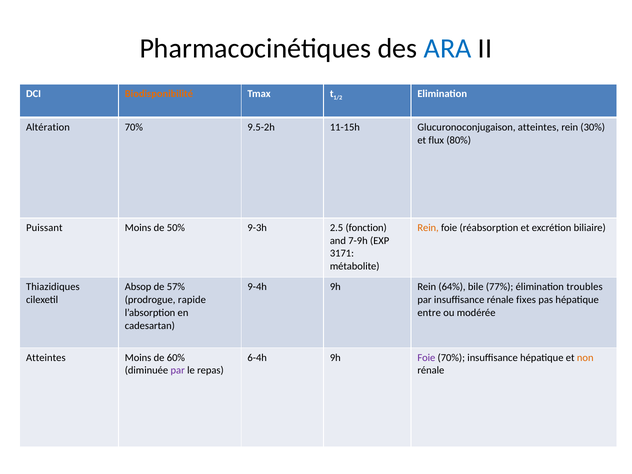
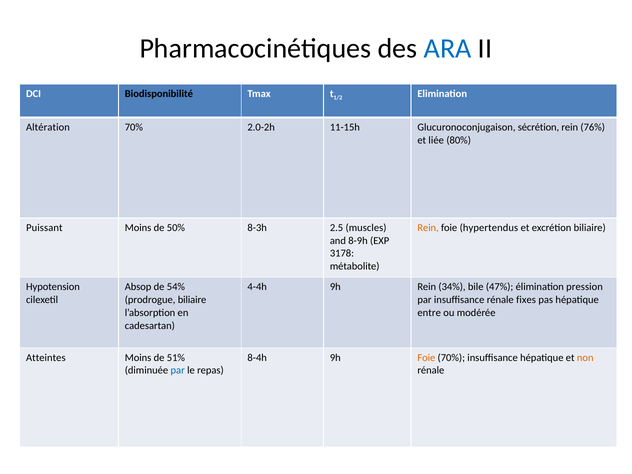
Biodisponibilité colour: orange -> black
9.5-2h: 9.5-2h -> 2.0-2h
Glucuronoconjugaison atteintes: atteintes -> sécrétion
30%: 30% -> 76%
flux: flux -> liée
9-3h: 9-3h -> 8-3h
fonction: fonction -> muscles
réabsorption: réabsorption -> hypertendus
7-9h: 7-9h -> 8-9h
3171: 3171 -> 3178
Thiazidiques: Thiazidiques -> Hypotension
57%: 57% -> 54%
9-4h: 9-4h -> 4-4h
64%: 64% -> 34%
77%: 77% -> 47%
troubles: troubles -> pression
prodrogue rapide: rapide -> biliaire
60%: 60% -> 51%
6-4h: 6-4h -> 8-4h
Foie at (426, 358) colour: purple -> orange
par at (178, 370) colour: purple -> blue
